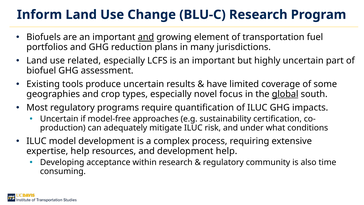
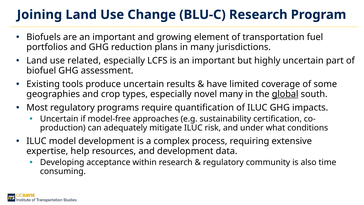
Inform: Inform -> Joining
and at (146, 37) underline: present -> none
novel focus: focus -> many
development help: help -> data
